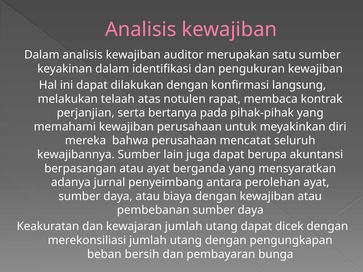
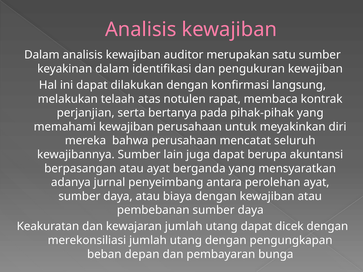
bersih: bersih -> depan
